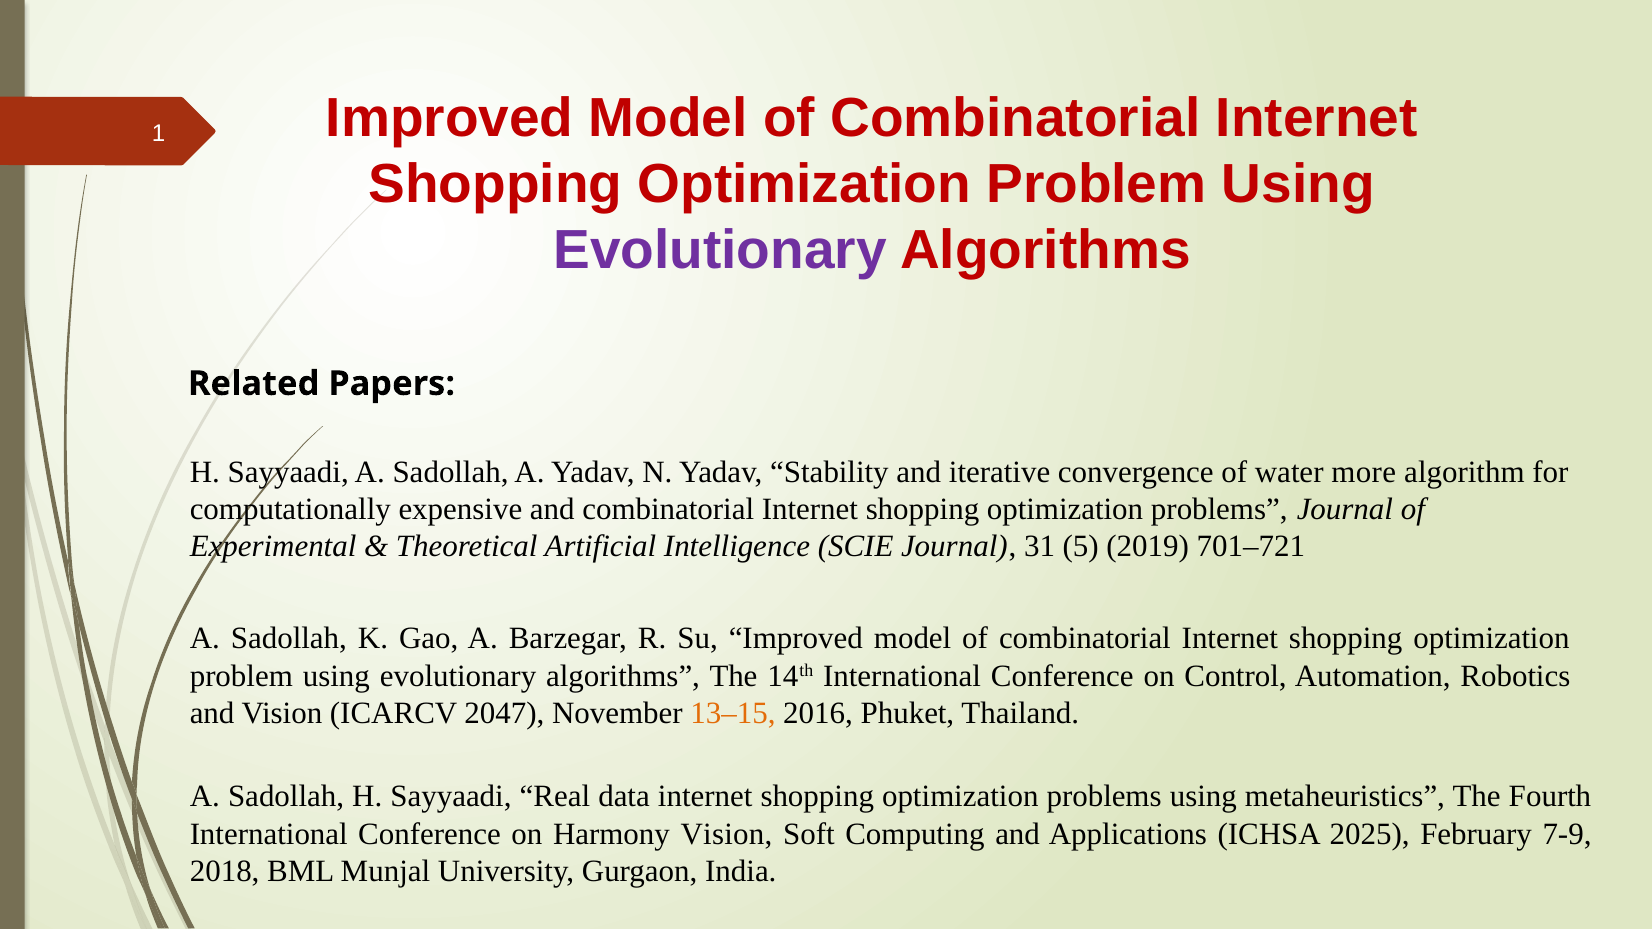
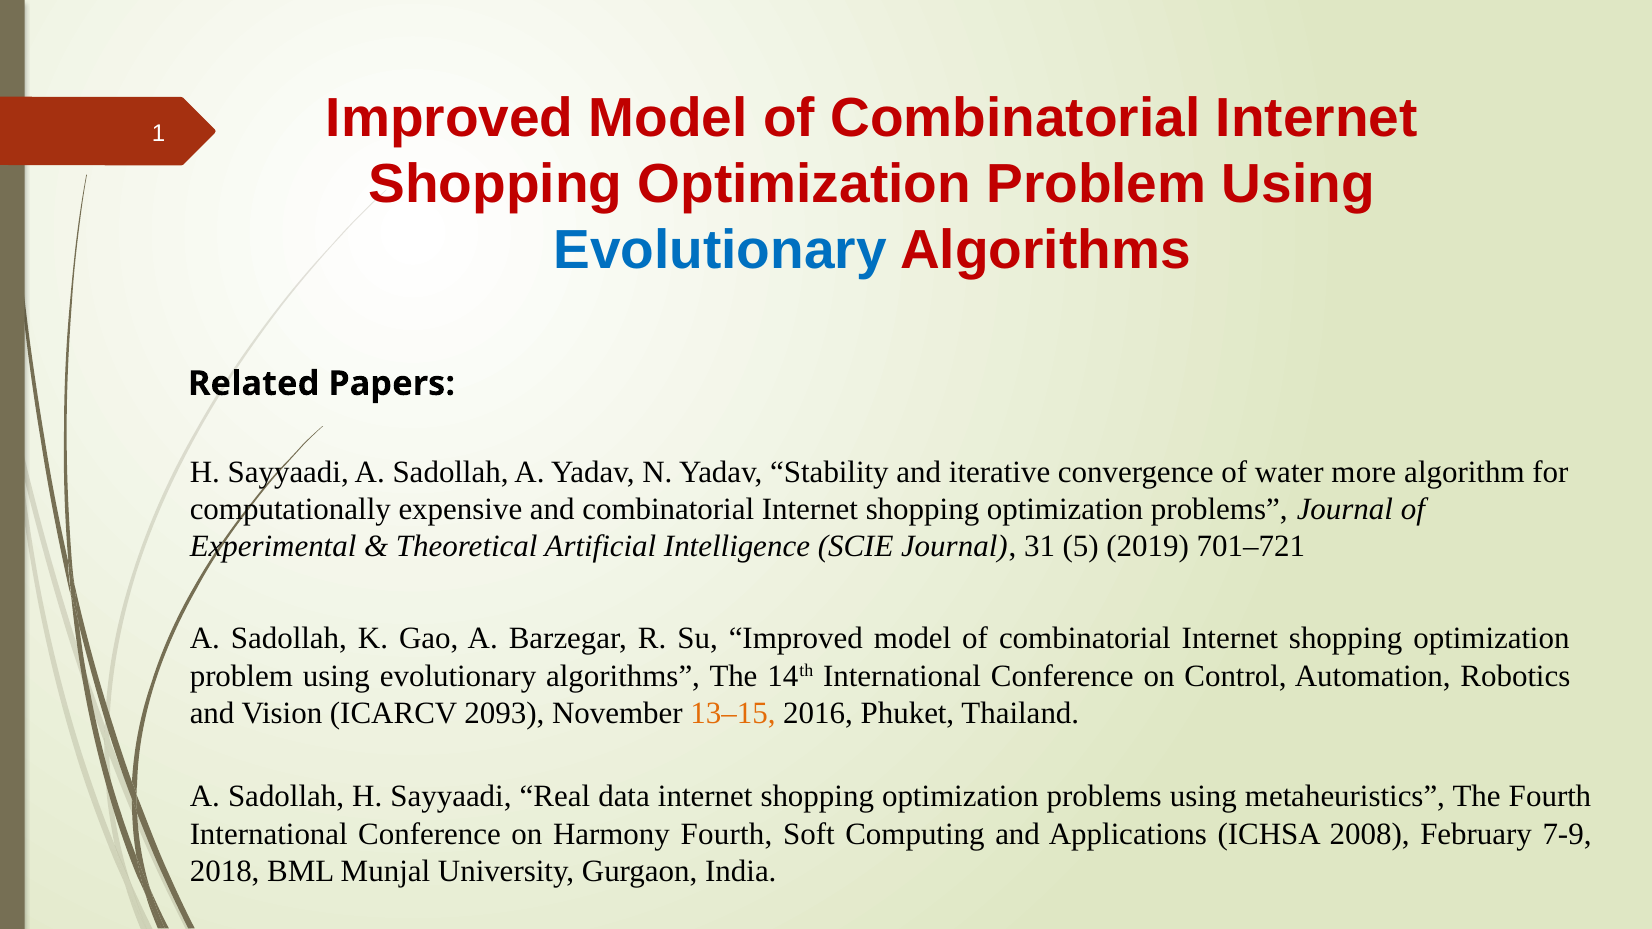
Evolutionary at (720, 250) colour: purple -> blue
2047: 2047 -> 2093
Harmony Vision: Vision -> Fourth
2025: 2025 -> 2008
